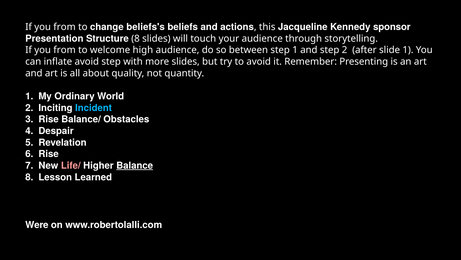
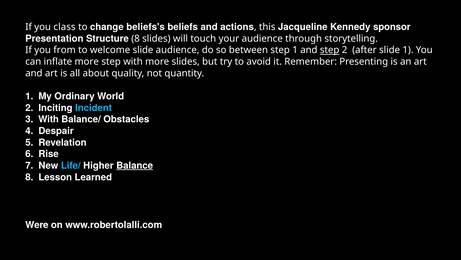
from at (65, 27): from -> class
welcome high: high -> slide
step at (330, 50) underline: none -> present
inflate avoid: avoid -> more
Rise at (49, 119): Rise -> With
Life/ colour: pink -> light blue
